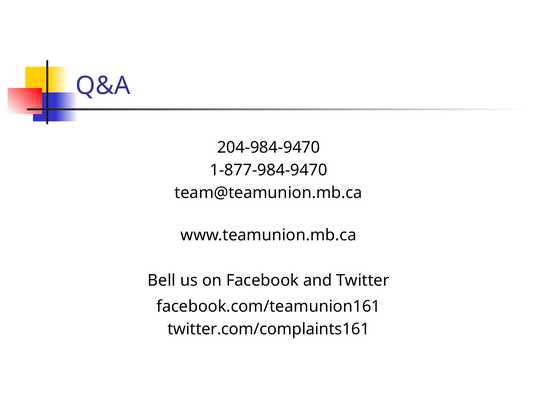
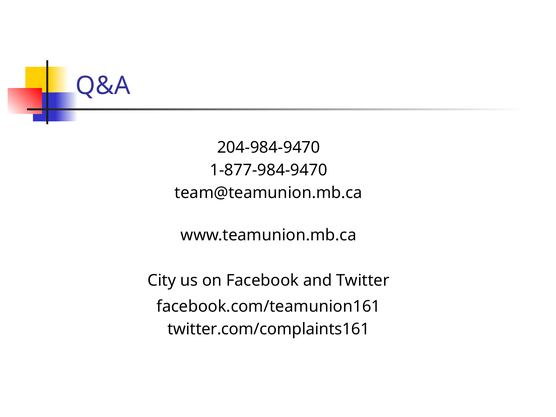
Bell: Bell -> City
